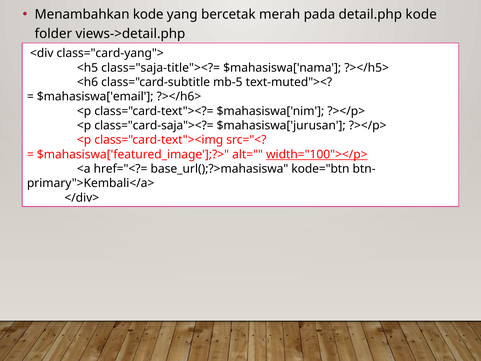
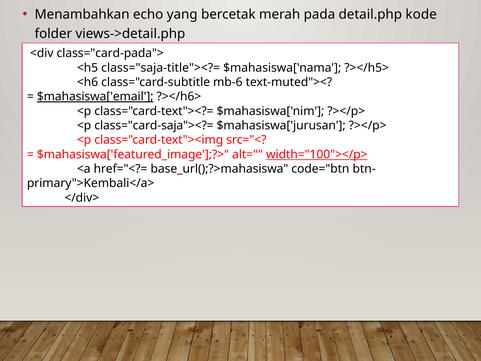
Menambahkan kode: kode -> echo
class="card-yang">: class="card-yang"> -> class="card-pada">
mb-5: mb-5 -> mb-6
$mahasiswa['email underline: none -> present
kode="btn: kode="btn -> code="btn
